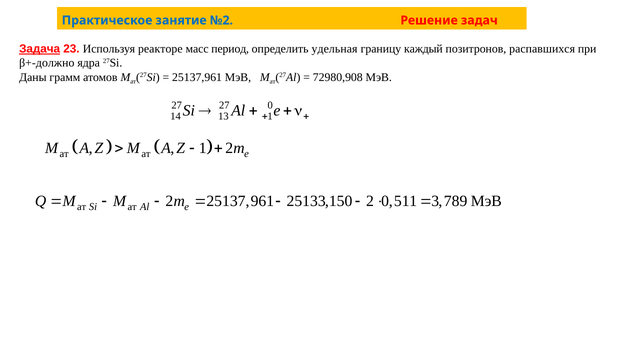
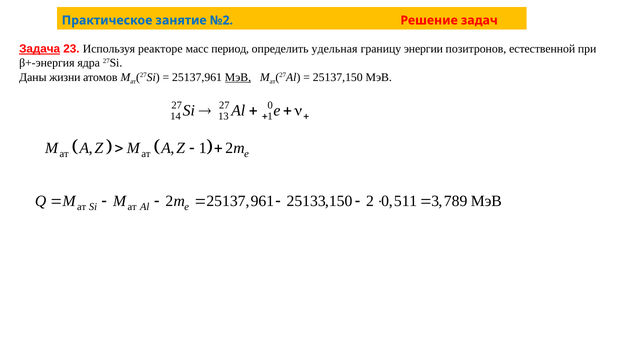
каждый: каждый -> энергии
распавшихся: распавшихся -> естественной
β+-должно: β+-должно -> β+-энергия
грамм: грамм -> жизни
МэВ at (238, 77) underline: none -> present
72980,908: 72980,908 -> 25137,150
